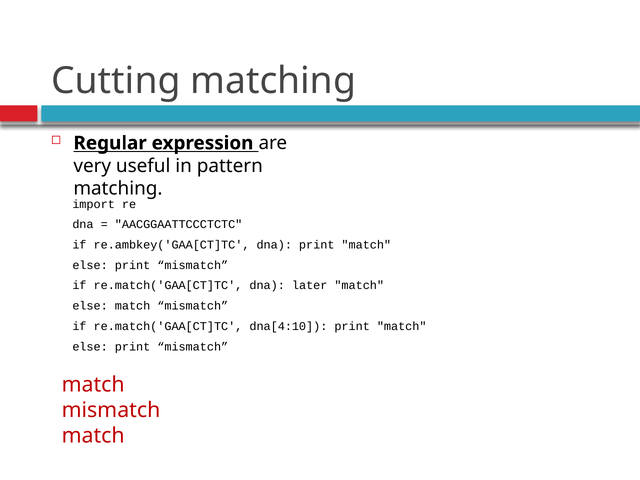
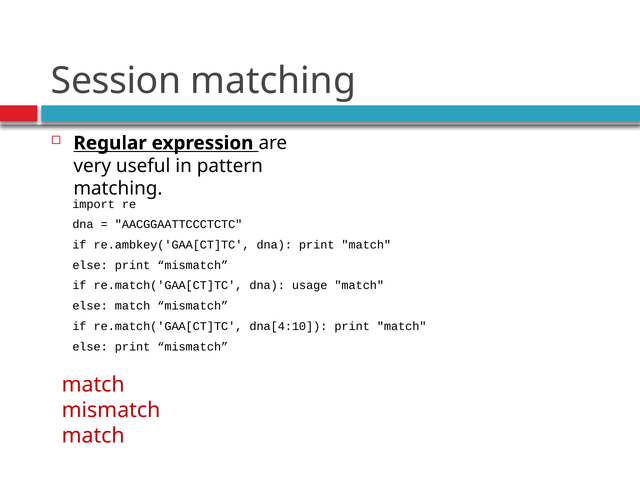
Cutting: Cutting -> Session
later: later -> usage
